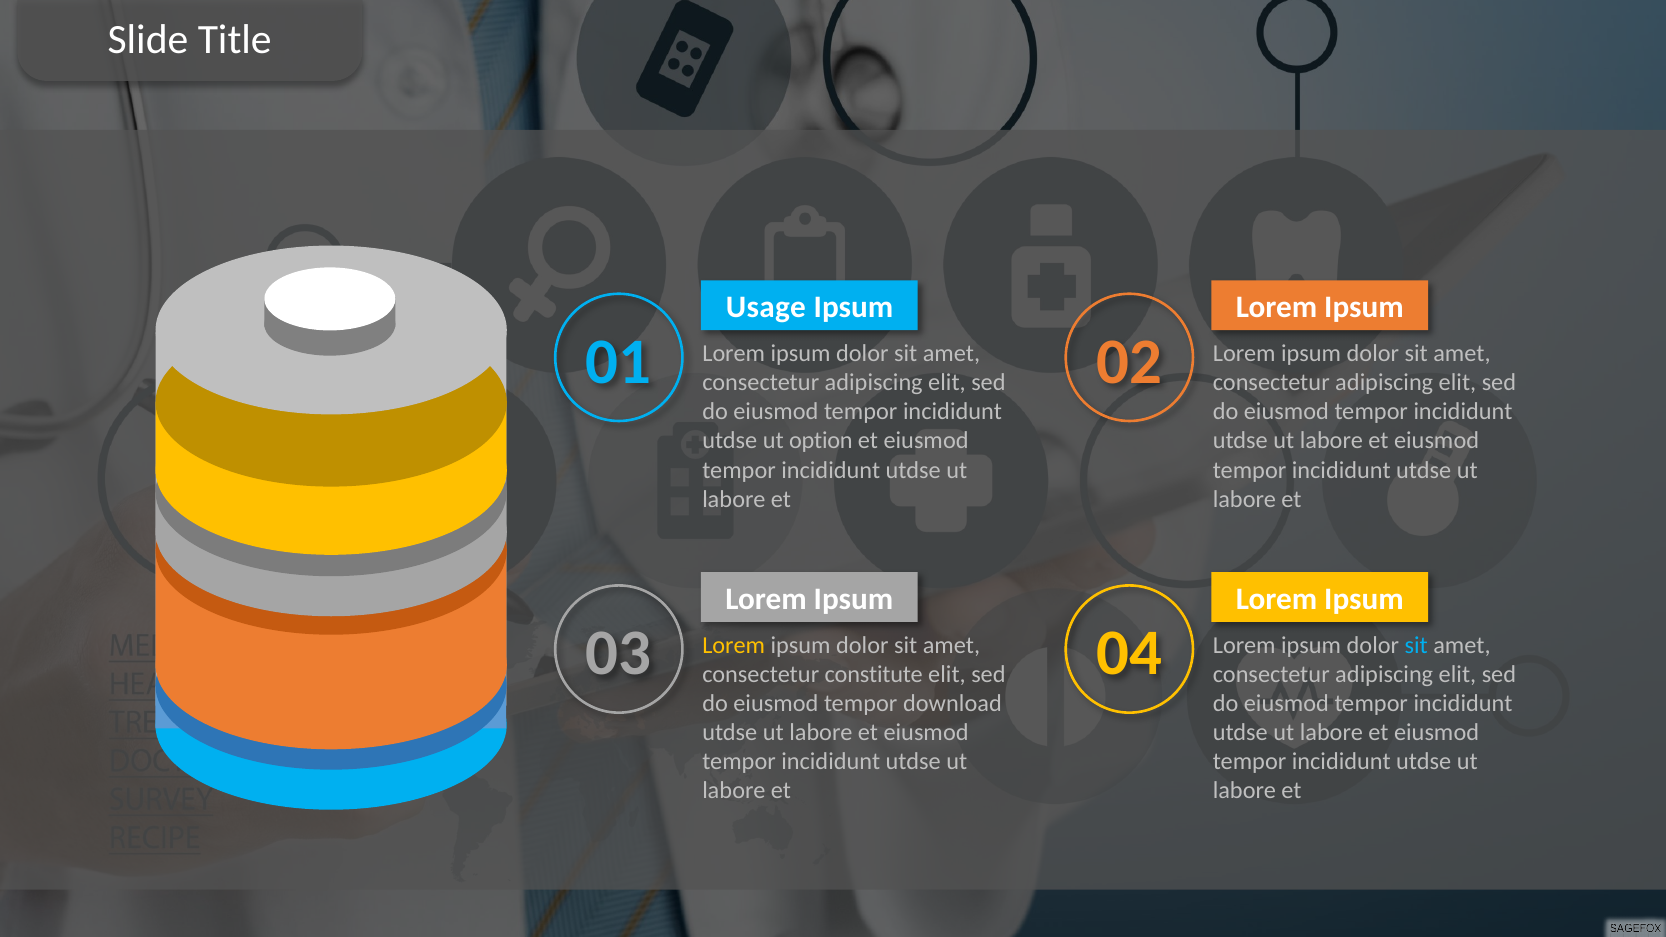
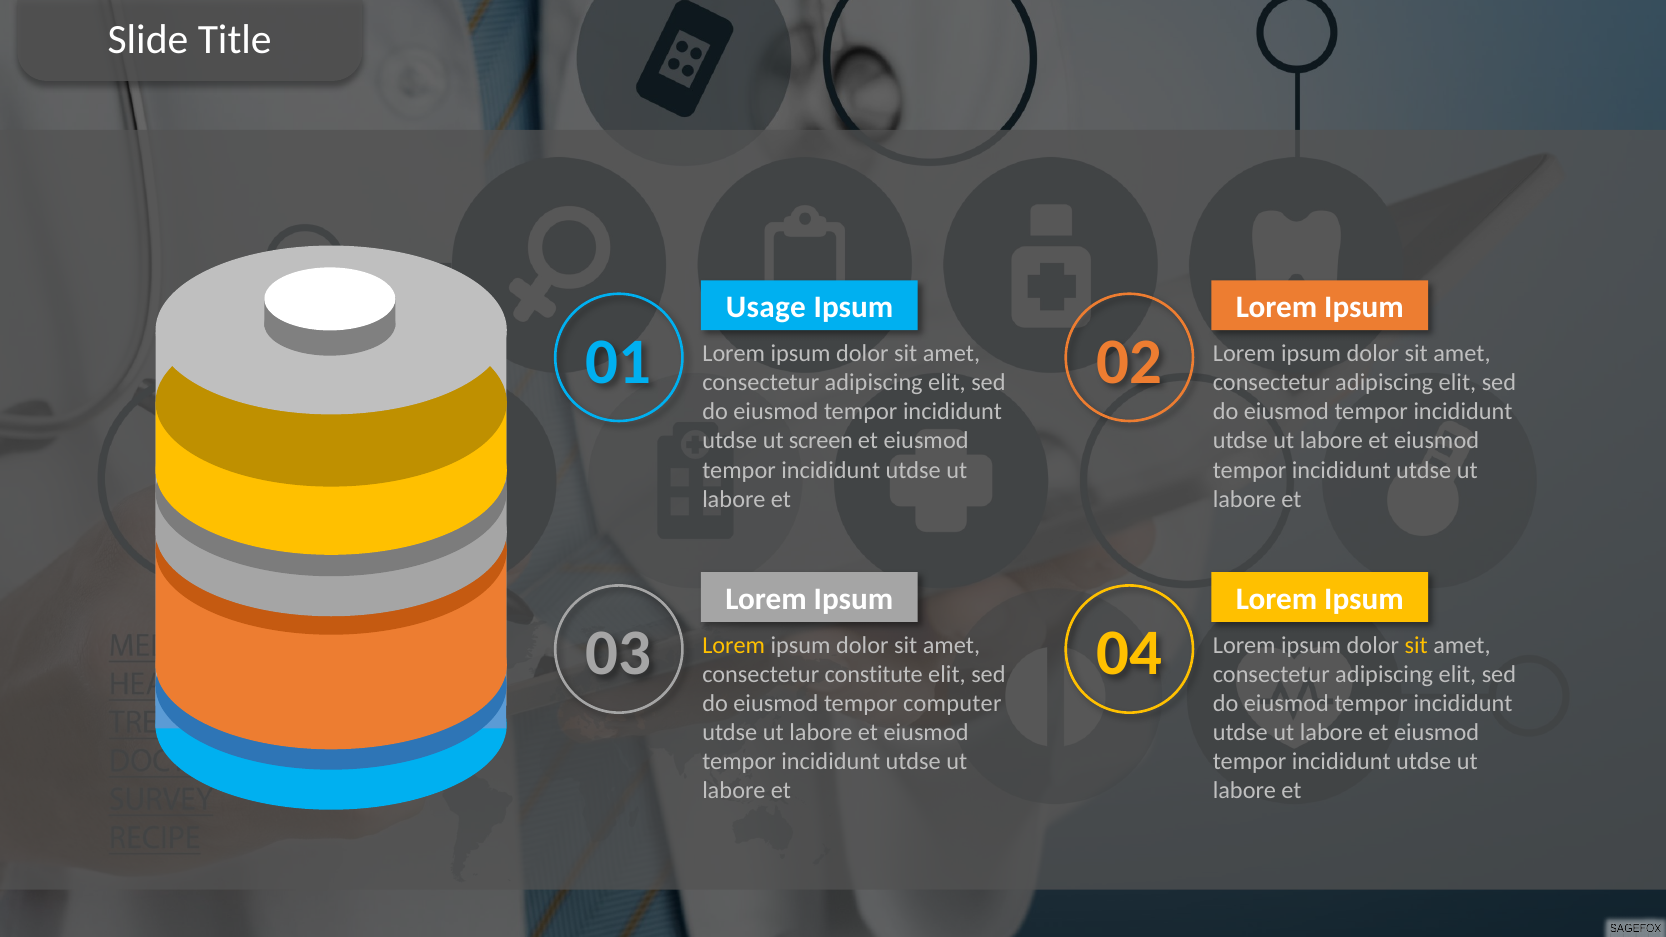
option: option -> screen
sit at (1416, 645) colour: light blue -> yellow
download: download -> computer
